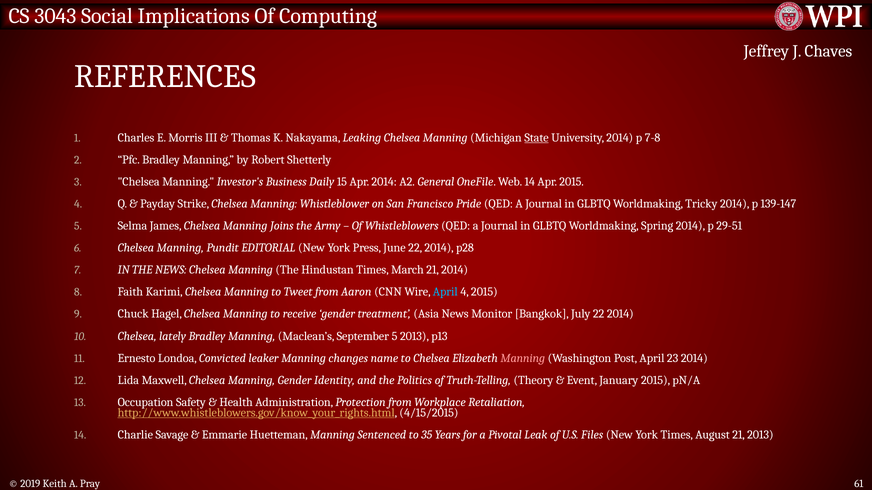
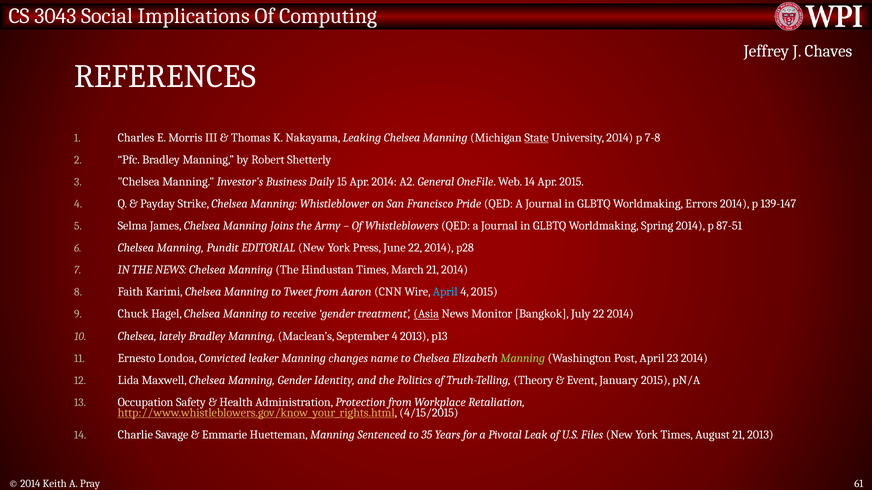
Tricky: Tricky -> Errors
29-51: 29-51 -> 87-51
Asia underline: none -> present
September 5: 5 -> 4
Manning at (523, 358) colour: pink -> light green
2019 at (30, 484): 2019 -> 2014
